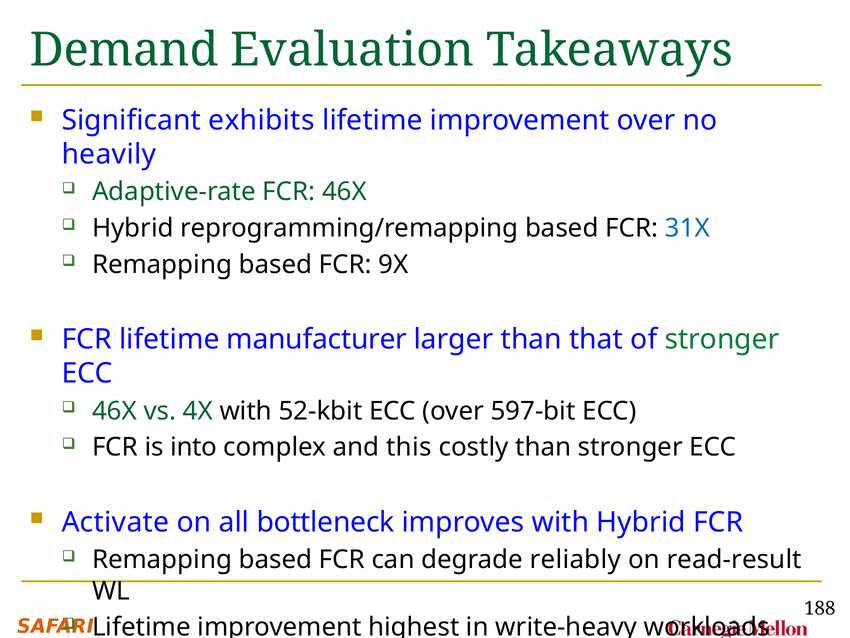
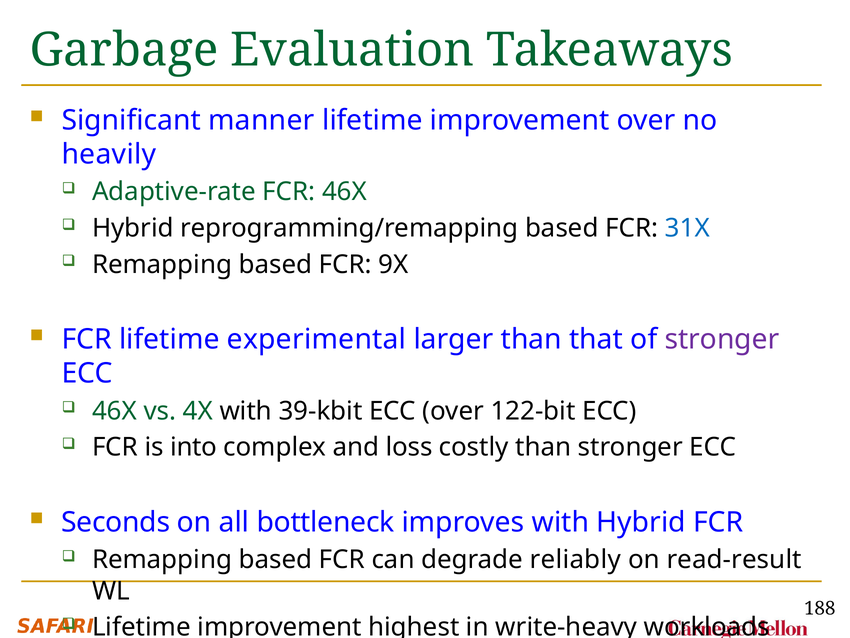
Demand: Demand -> Garbage
exhibits: exhibits -> manner
manufacturer: manufacturer -> experimental
stronger at (722, 339) colour: green -> purple
52-kbit: 52-kbit -> 39-kbit
597-bit: 597-bit -> 122-bit
this: this -> loss
Activate: Activate -> Seconds
